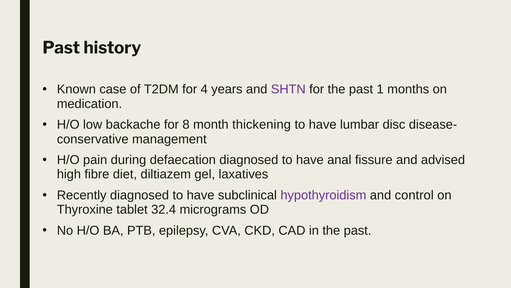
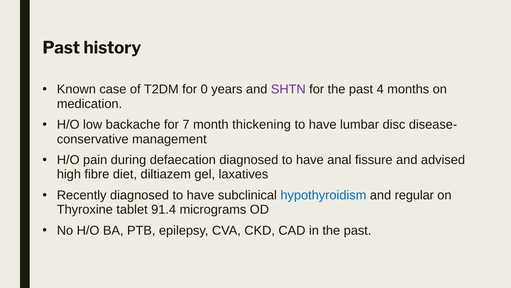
4: 4 -> 0
1: 1 -> 4
8: 8 -> 7
hypothyroidism colour: purple -> blue
control: control -> regular
32.4: 32.4 -> 91.4
